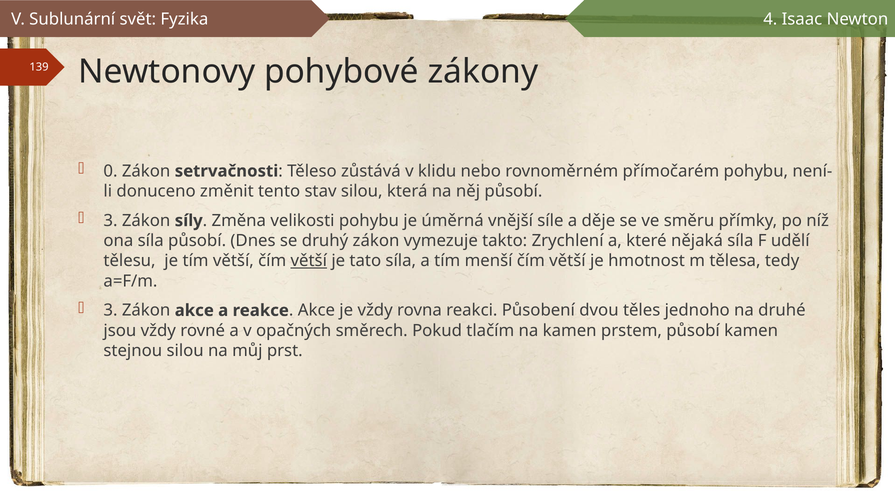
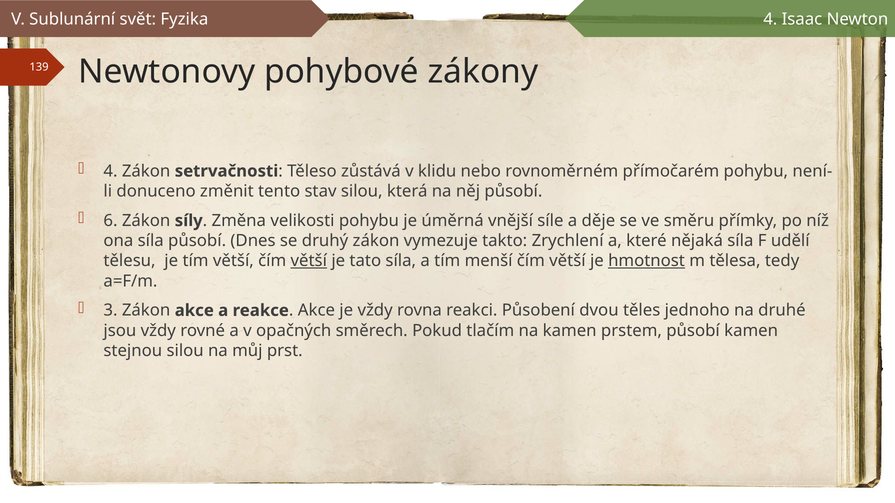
0 at (111, 171): 0 -> 4
3 at (111, 221): 3 -> 6
hmotnost underline: none -> present
